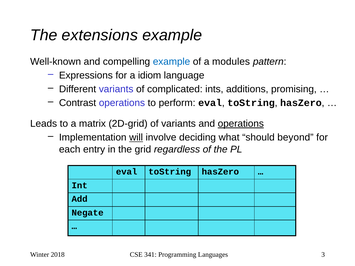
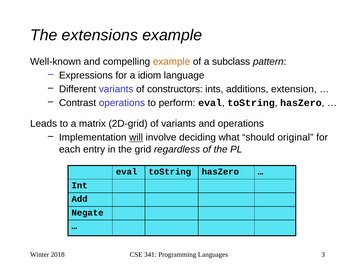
example at (172, 62) colour: blue -> orange
modules: modules -> subclass
complicated: complicated -> constructors
promising: promising -> extension
operations at (241, 124) underline: present -> none
beyond: beyond -> original
